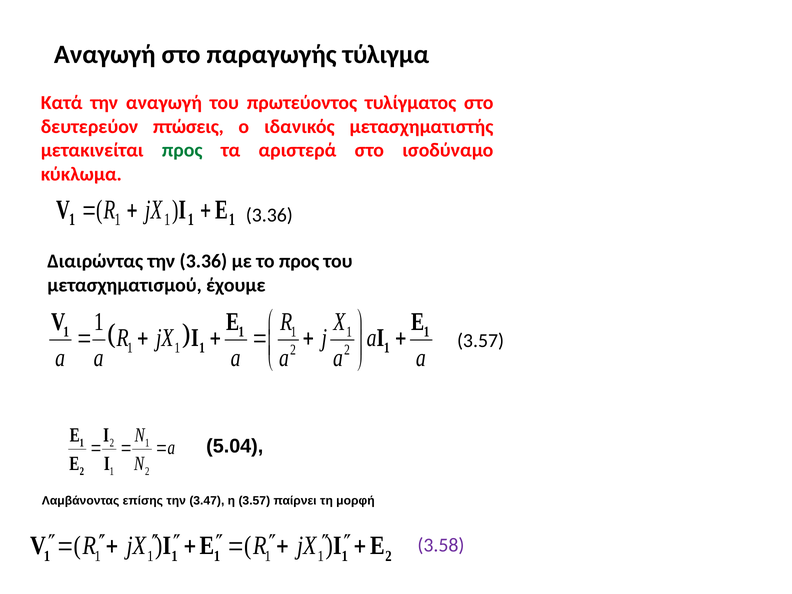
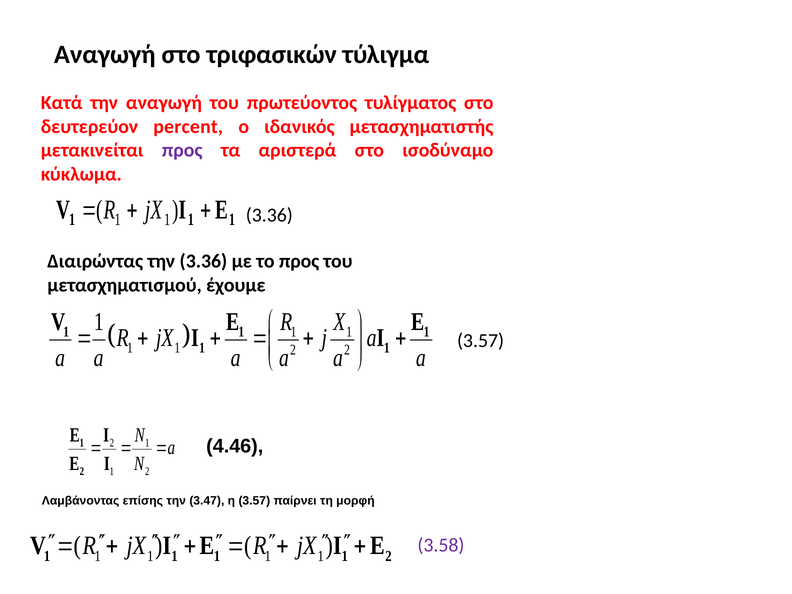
παραγωγής: παραγωγής -> τριφασικών
πτώσεις: πτώσεις -> percent
προς at (182, 150) colour: green -> purple
5.04: 5.04 -> 4.46
